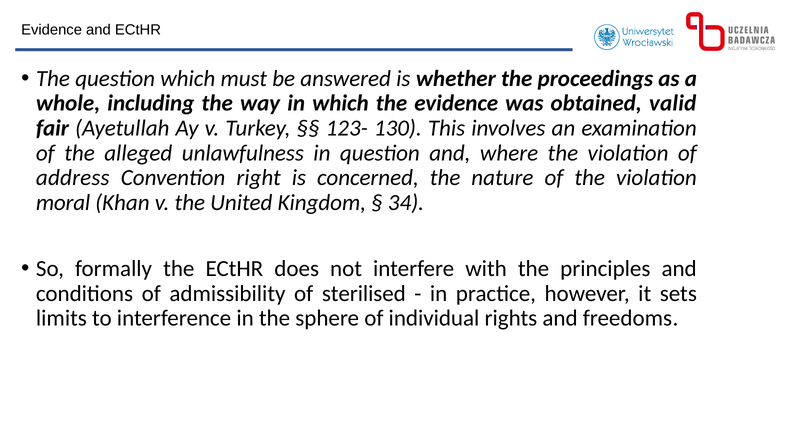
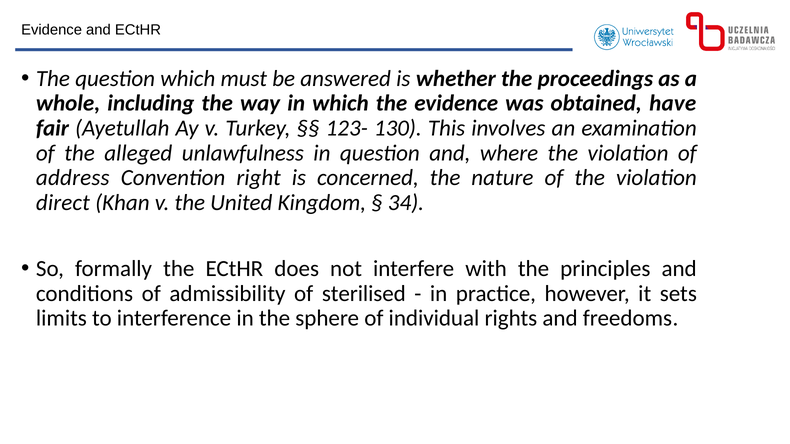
valid: valid -> have
moral: moral -> direct
